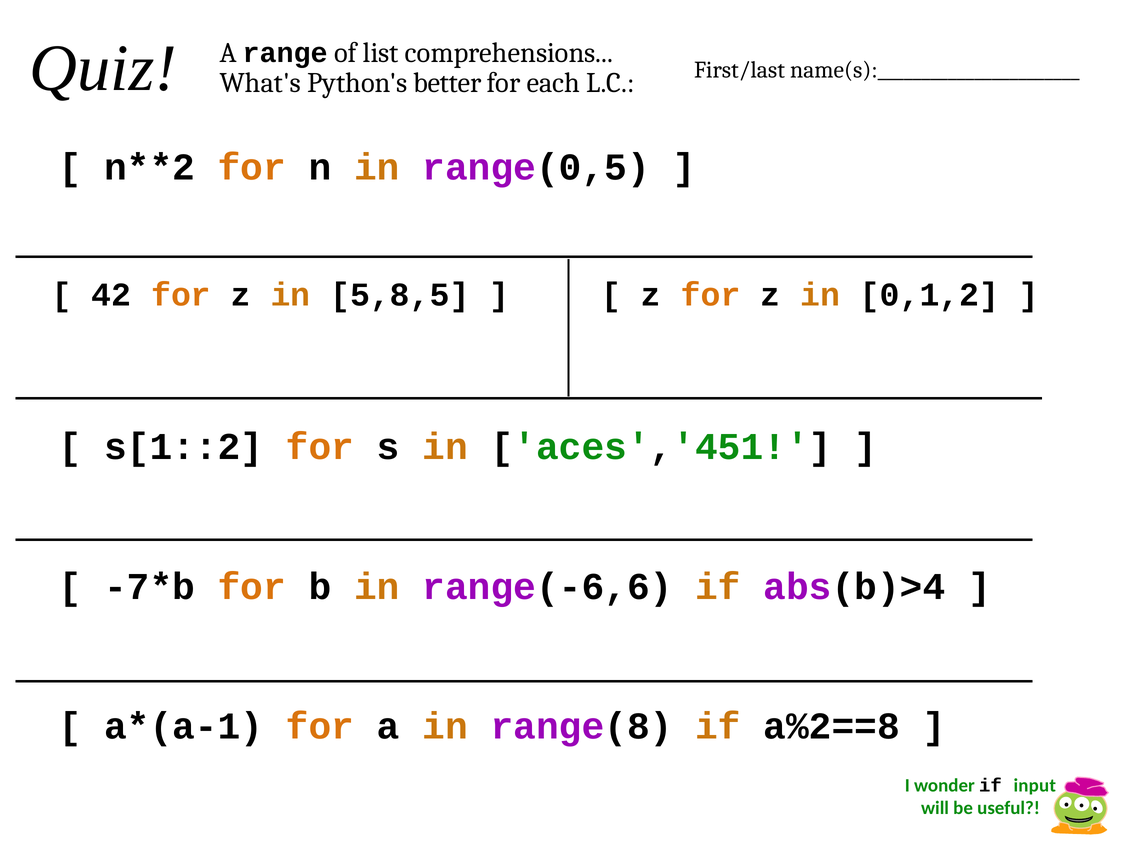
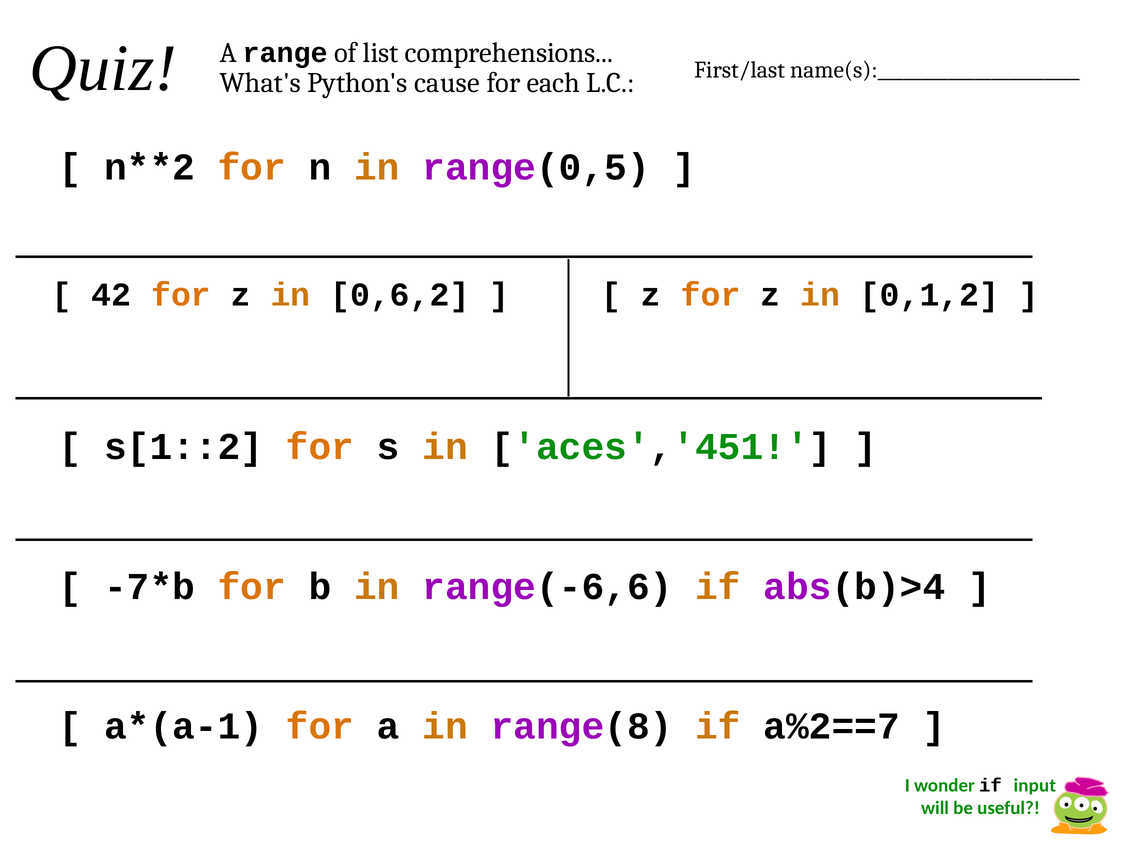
better: better -> cause
5,8,5: 5,8,5 -> 0,6,2
a%2==8: a%2==8 -> a%2==7
